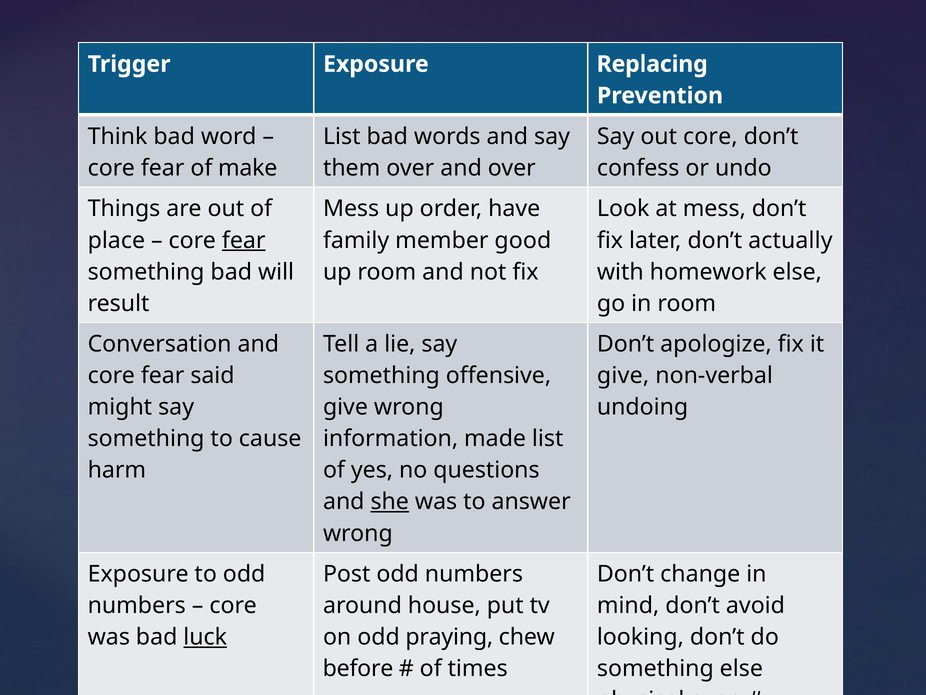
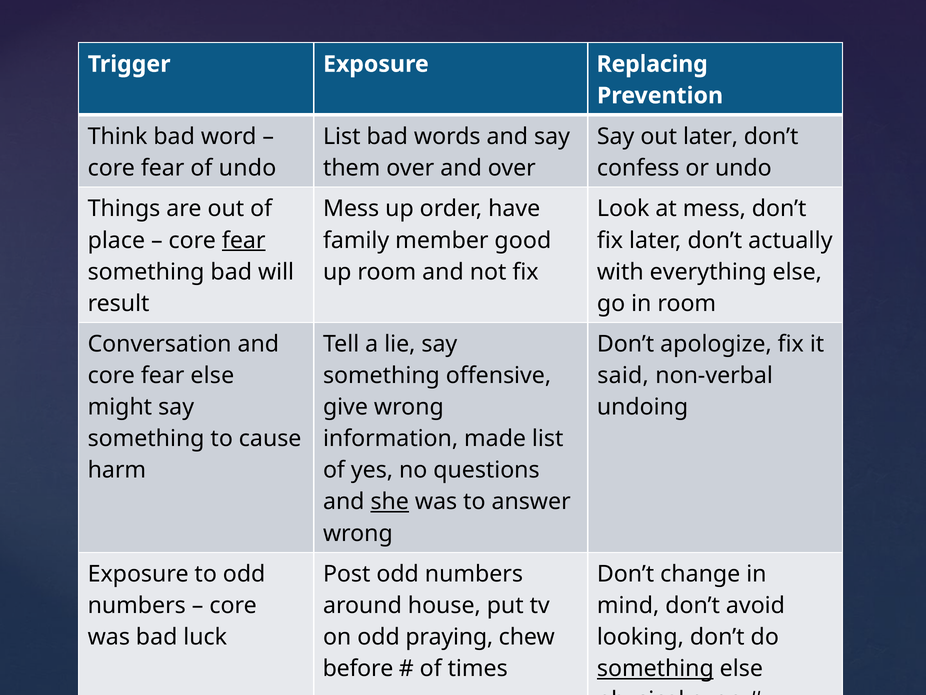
out core: core -> later
of make: make -> undo
homework: homework -> everything
fear said: said -> else
give at (623, 375): give -> said
luck underline: present -> none
something at (655, 668) underline: none -> present
